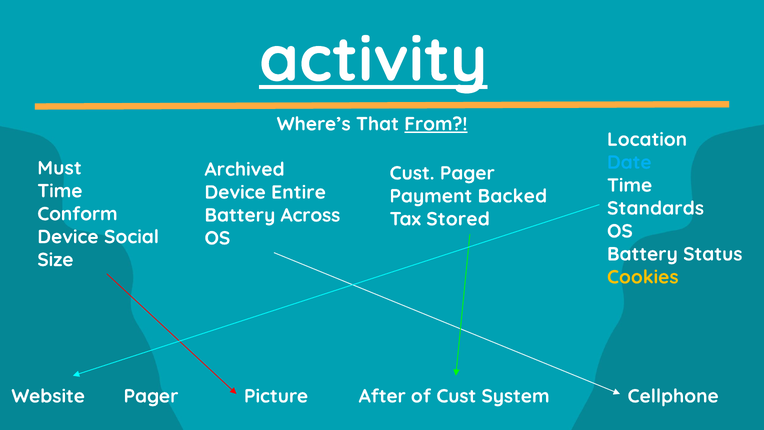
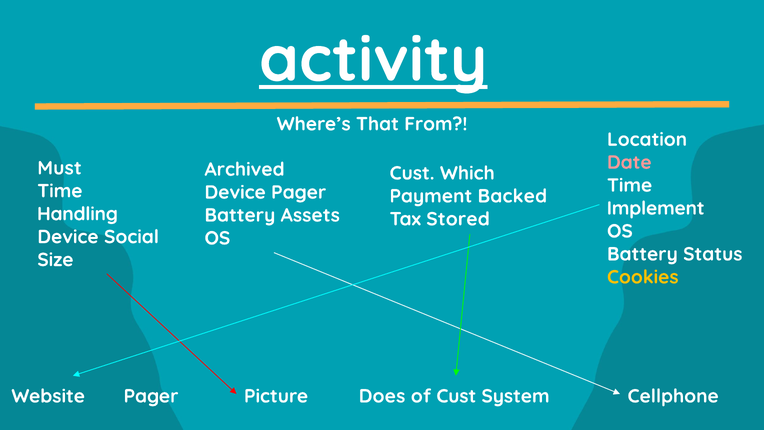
From underline: present -> none
Date colour: light blue -> pink
Cust Pager: Pager -> Which
Device Entire: Entire -> Pager
Standards: Standards -> Implement
Conform: Conform -> Handling
Across: Across -> Assets
After: After -> Does
